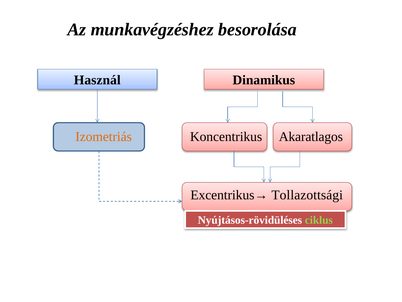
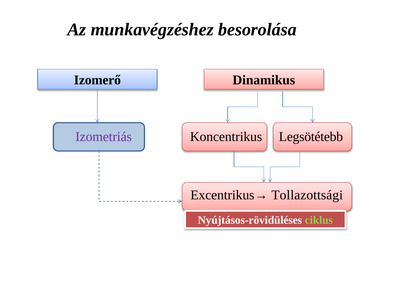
Használ: Használ -> Izomerő
Izometriás colour: orange -> purple
Akaratlagos: Akaratlagos -> Legsötétebb
